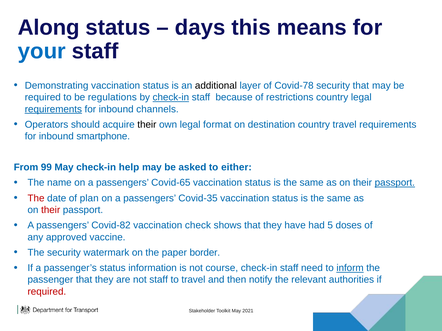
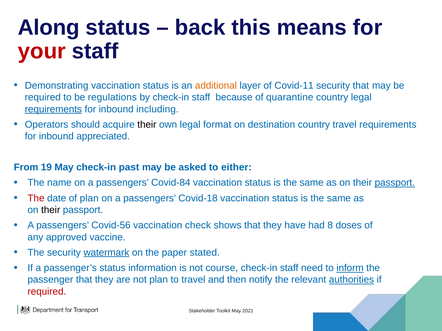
days: days -> back
your colour: blue -> red
additional colour: black -> orange
Covid-78: Covid-78 -> Covid-11
check-in at (171, 98) underline: present -> none
restrictions: restrictions -> quarantine
channels: channels -> including
smartphone: smartphone -> appreciated
99: 99 -> 19
help: help -> past
Covid-65: Covid-65 -> Covid-84
Covid-35: Covid-35 -> Covid-18
their at (51, 210) colour: red -> black
Covid-82: Covid-82 -> Covid-56
5: 5 -> 8
watermark underline: none -> present
border: border -> stated
not staff: staff -> plan
authorities underline: none -> present
